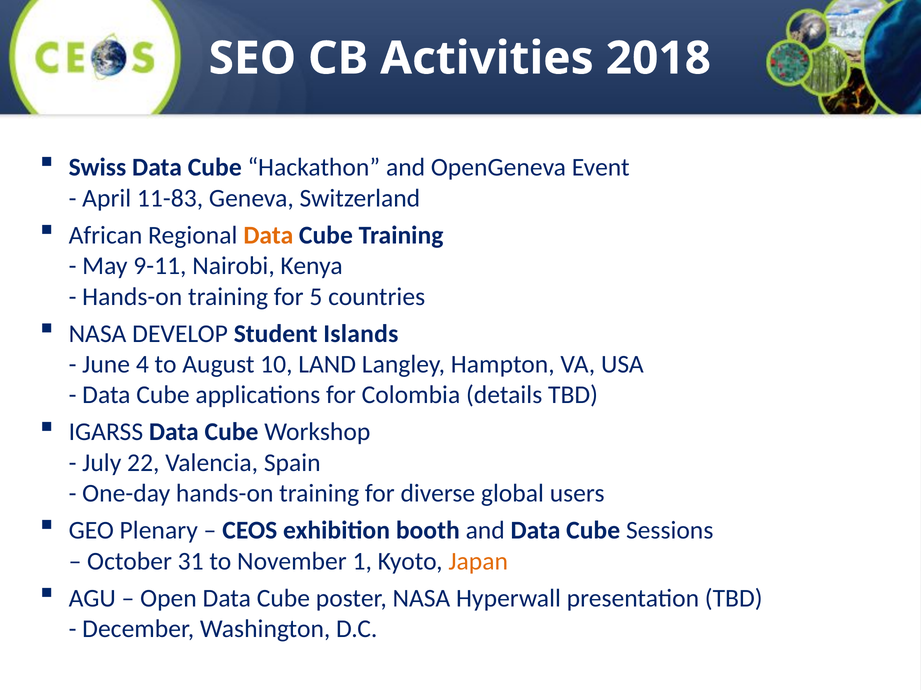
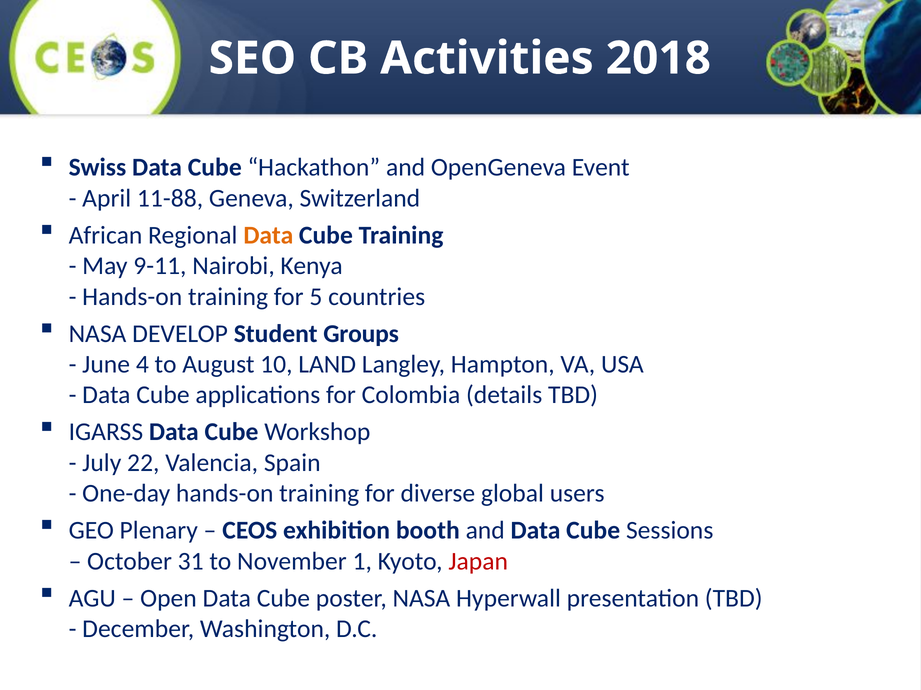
11-83: 11-83 -> 11-88
Islands: Islands -> Groups
Japan colour: orange -> red
